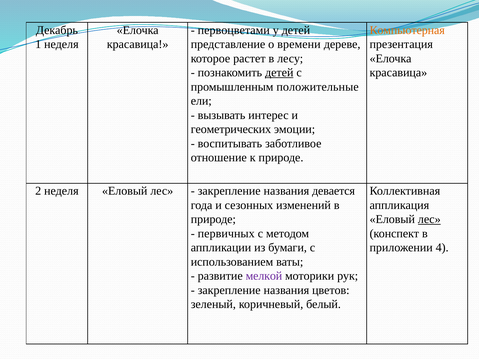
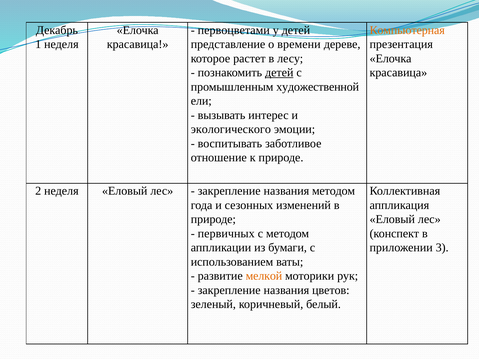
положительные: положительные -> художественной
геометрических: геометрических -> экологического
названия девается: девается -> методом
лес at (429, 219) underline: present -> none
4: 4 -> 3
мелкой colour: purple -> orange
